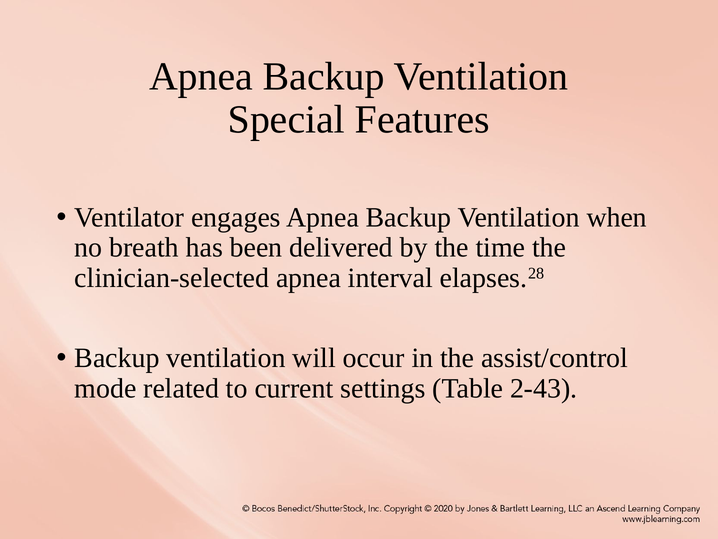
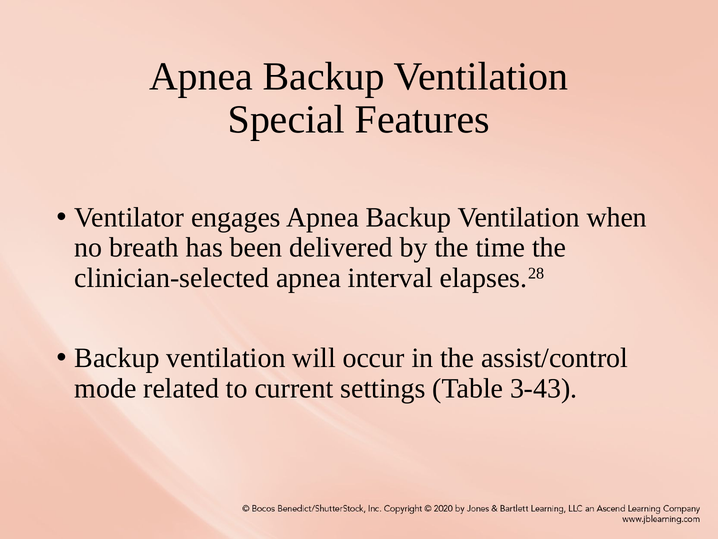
2-43: 2-43 -> 3-43
